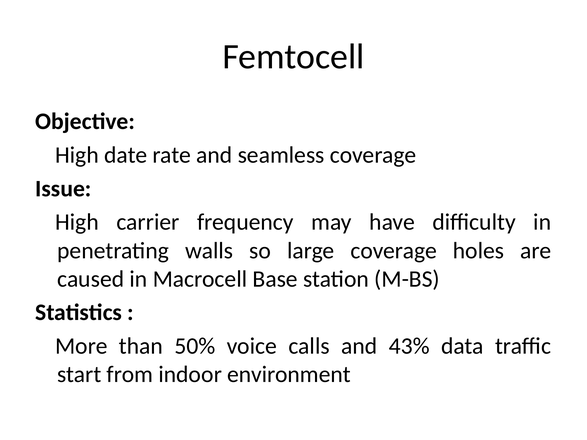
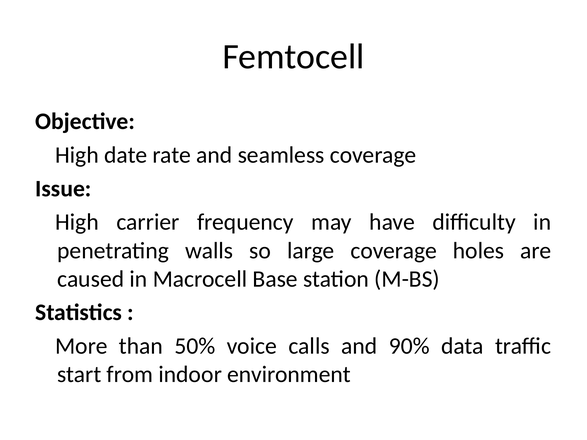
43%: 43% -> 90%
